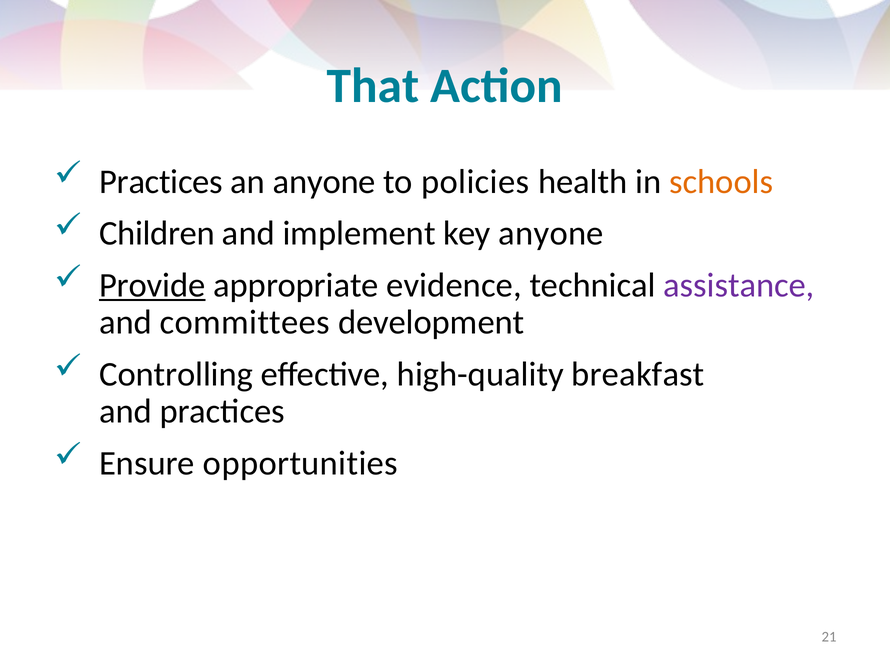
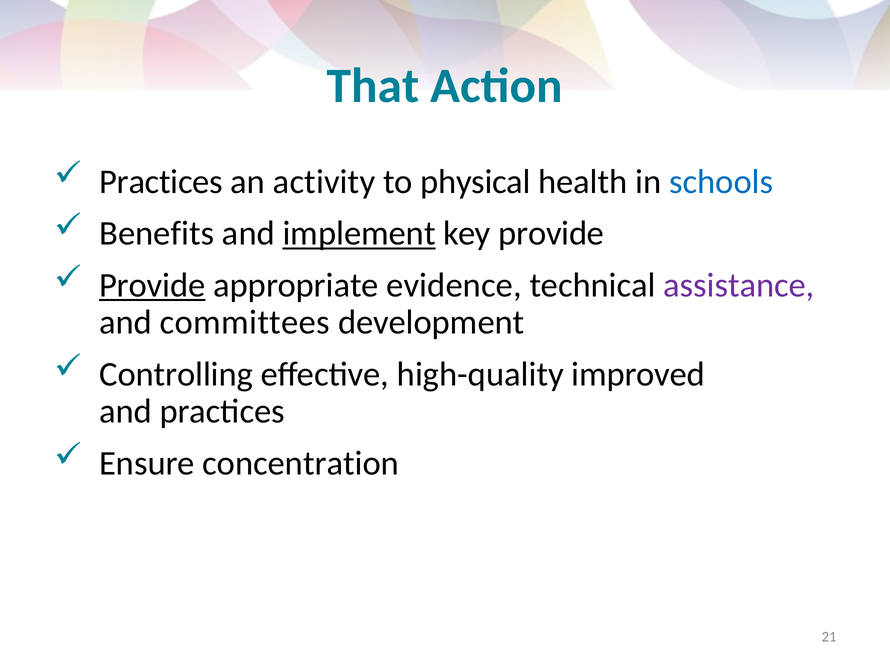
an anyone: anyone -> activity
policies: policies -> physical
schools colour: orange -> blue
Children: Children -> Benefits
implement underline: none -> present
key anyone: anyone -> provide
breakfast: breakfast -> improved
opportunities: opportunities -> concentration
